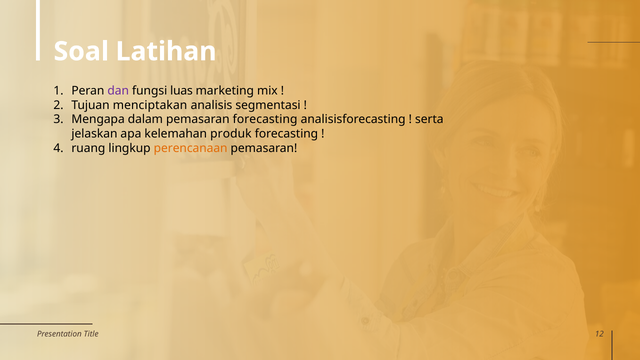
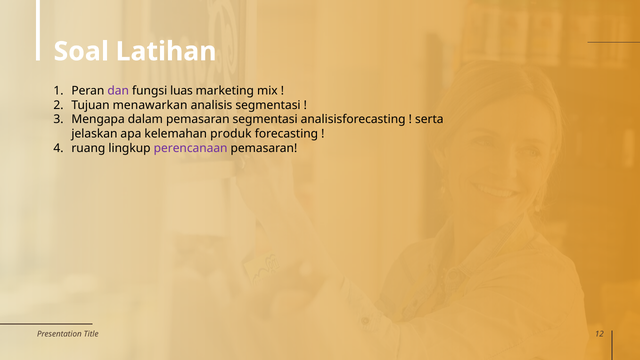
menciptakan: menciptakan -> menawarkan
pemasaran forecasting: forecasting -> segmentasi
perencanaan colour: orange -> purple
